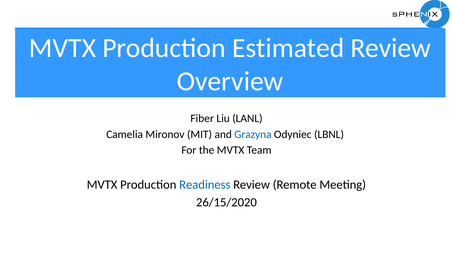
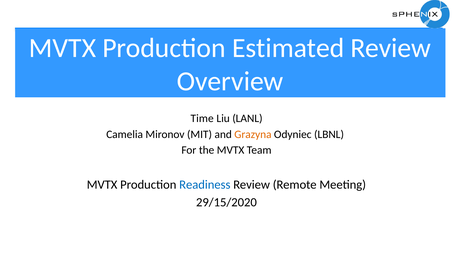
Fiber: Fiber -> Time
Grazyna colour: blue -> orange
26/15/2020: 26/15/2020 -> 29/15/2020
